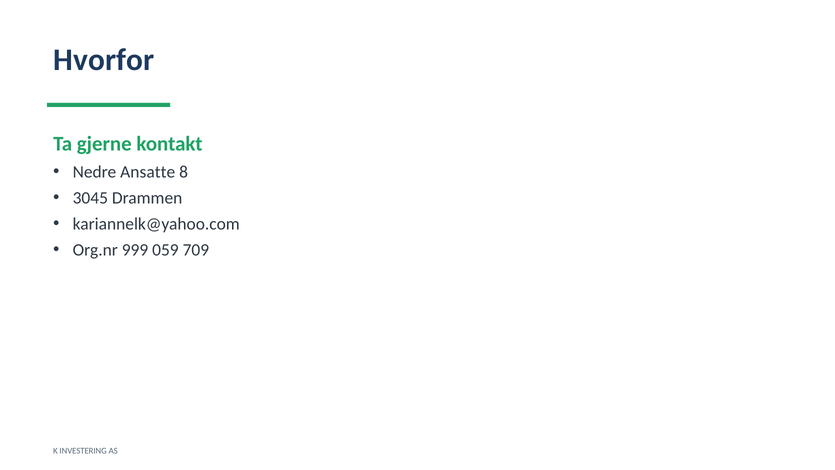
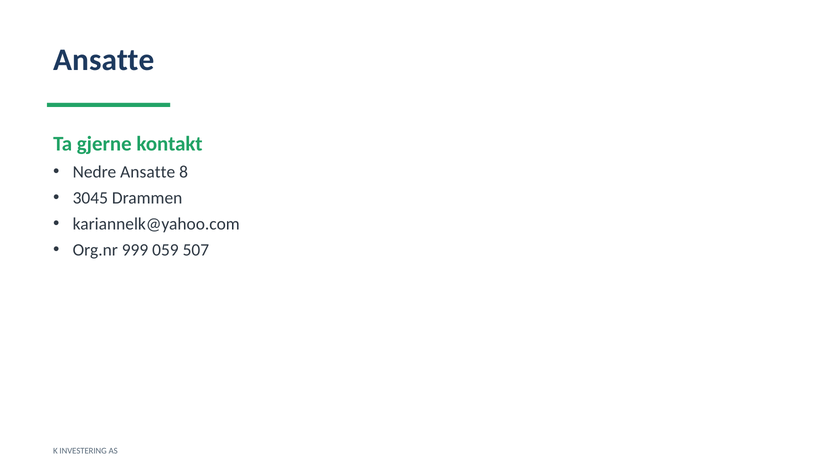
Hvorfor at (104, 60): Hvorfor -> Ansatte
709: 709 -> 507
